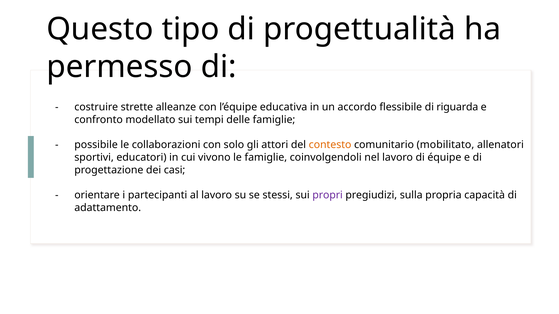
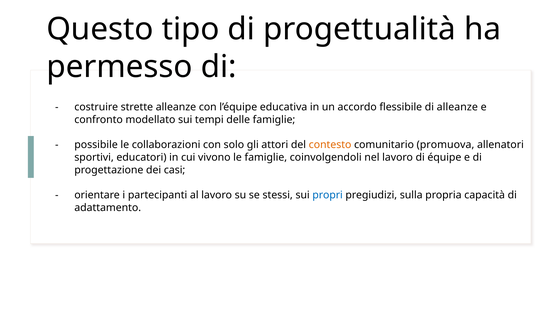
di riguarda: riguarda -> alleanze
mobilitato: mobilitato -> promuova
propri colour: purple -> blue
